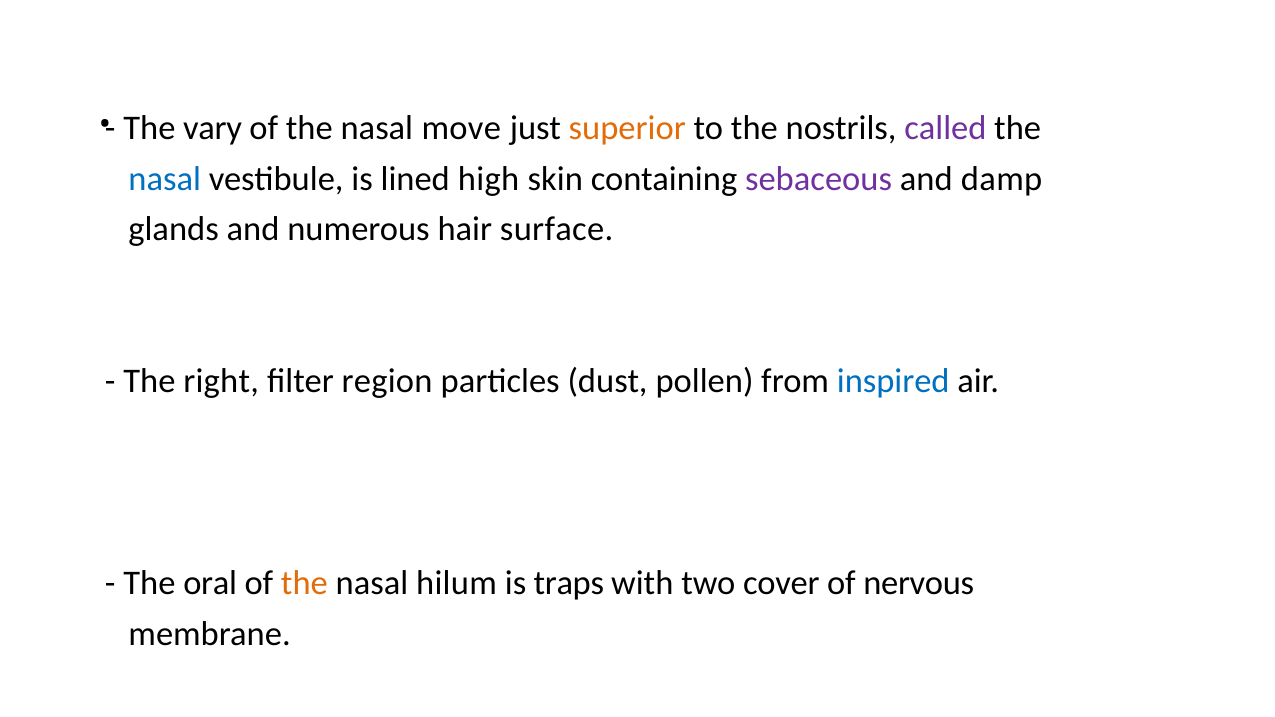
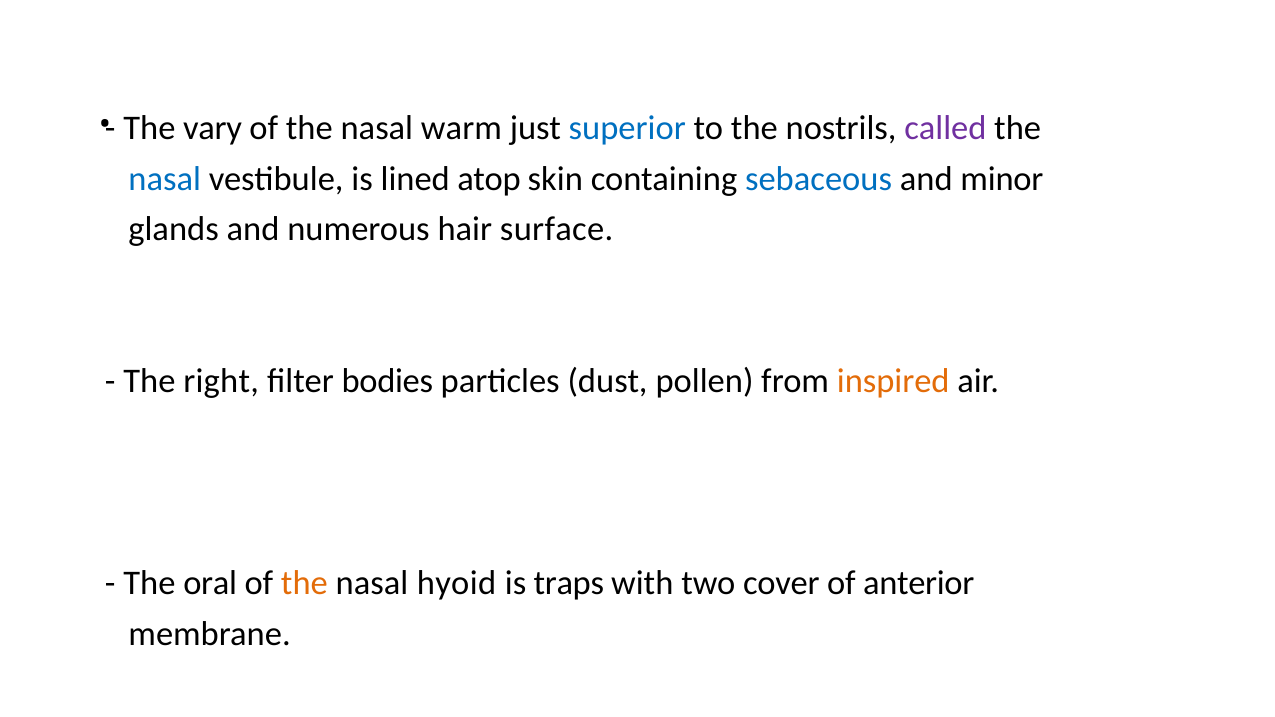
move: move -> warm
superior colour: orange -> blue
high: high -> atop
sebaceous colour: purple -> blue
damp: damp -> minor
region: region -> bodies
inspired colour: blue -> orange
hilum: hilum -> hyoid
nervous: nervous -> anterior
